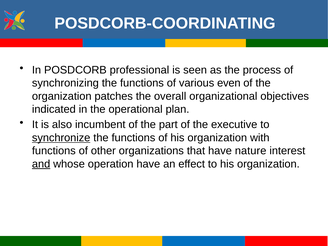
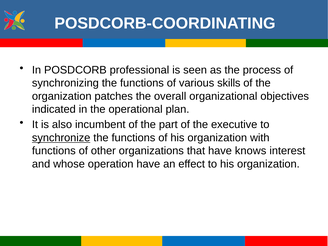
even: even -> skills
nature: nature -> knows
and underline: present -> none
